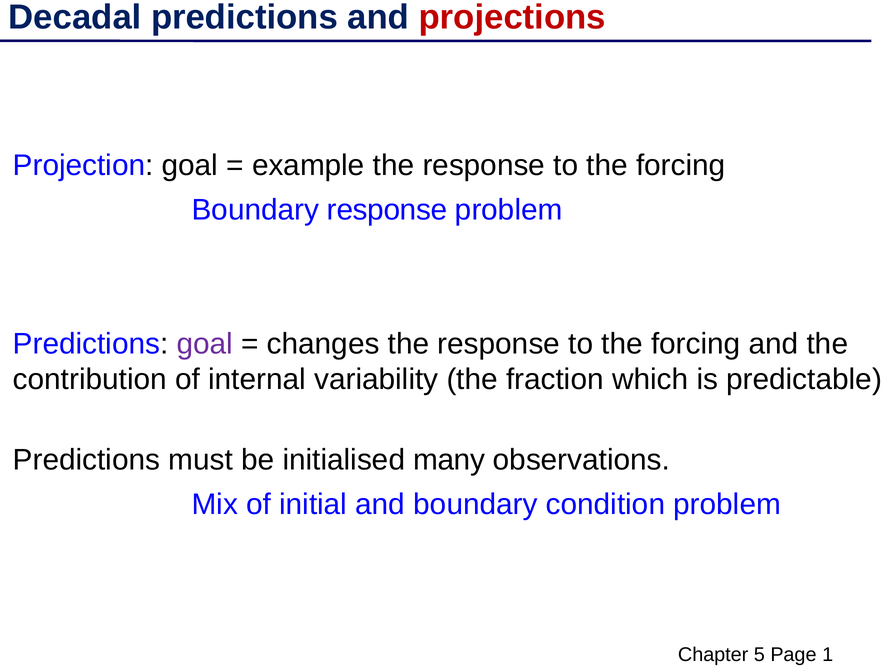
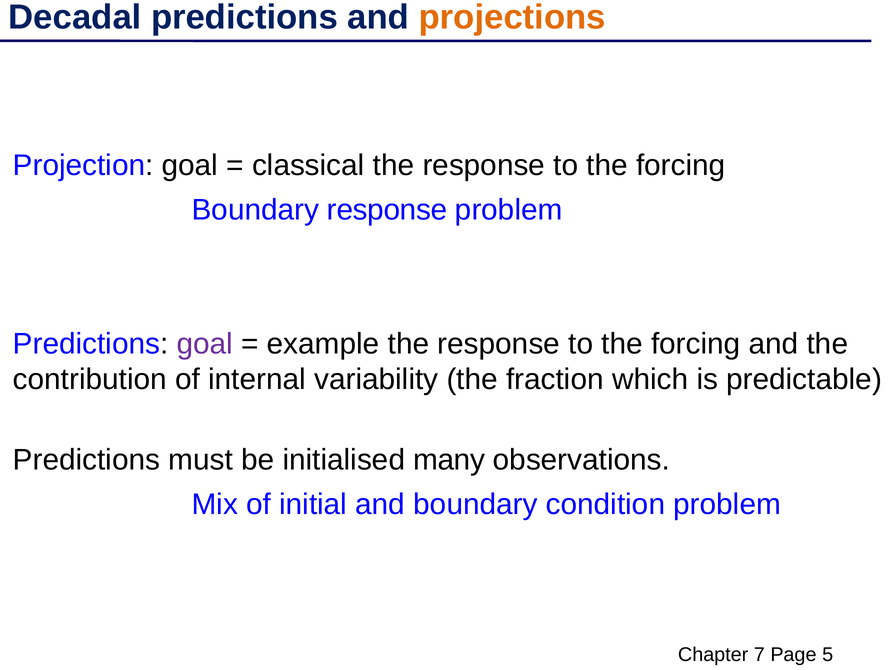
projections colour: red -> orange
example: example -> classical
changes: changes -> example
5: 5 -> 7
1: 1 -> 5
